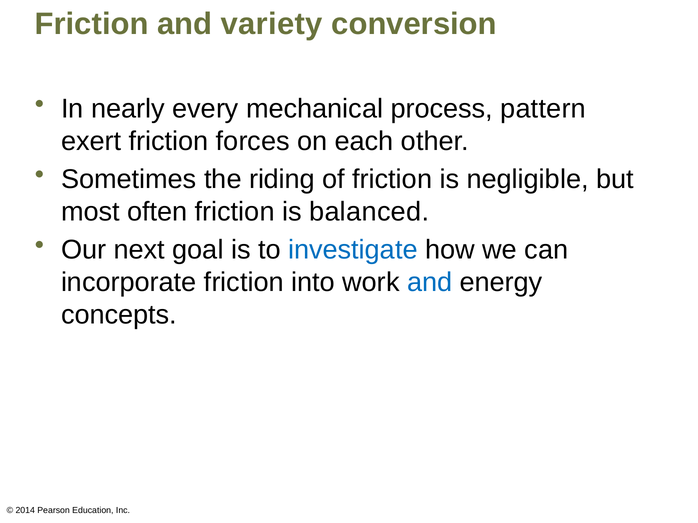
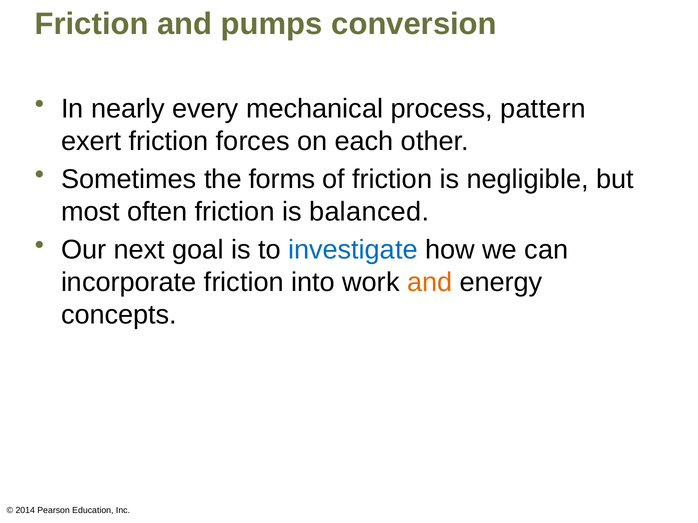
variety: variety -> pumps
riding: riding -> forms
and at (430, 283) colour: blue -> orange
